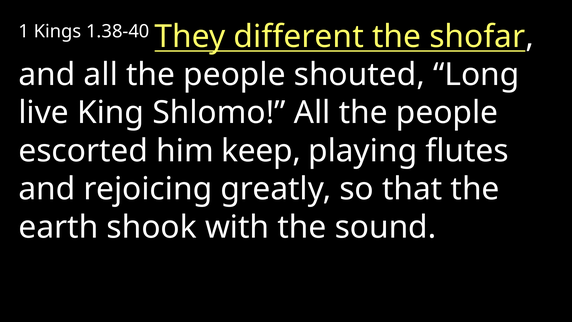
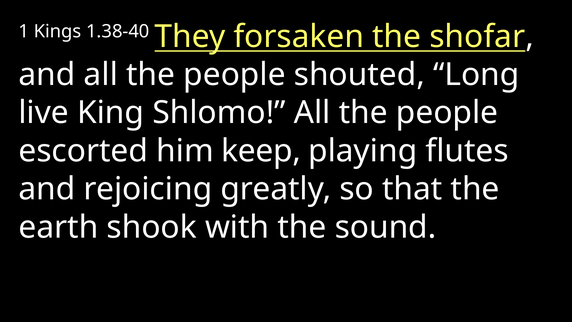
different: different -> forsaken
